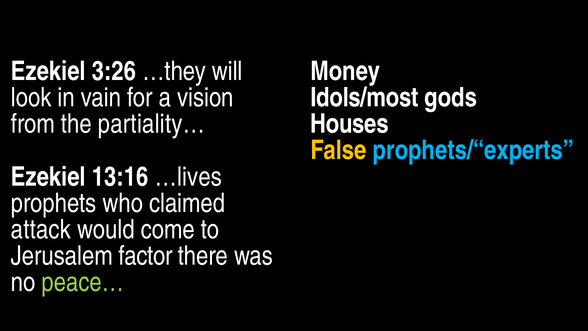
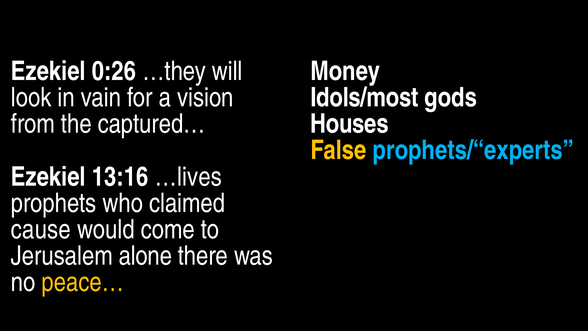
3:26: 3:26 -> 0:26
partiality…: partiality… -> captured…
attack: attack -> cause
factor: factor -> alone
peace… colour: light green -> yellow
